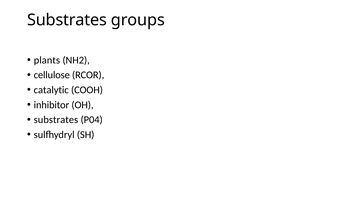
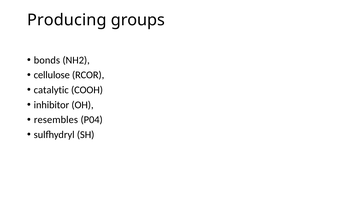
Substrates at (67, 20): Substrates -> Producing
plants: plants -> bonds
substrates at (56, 120): substrates -> resembles
